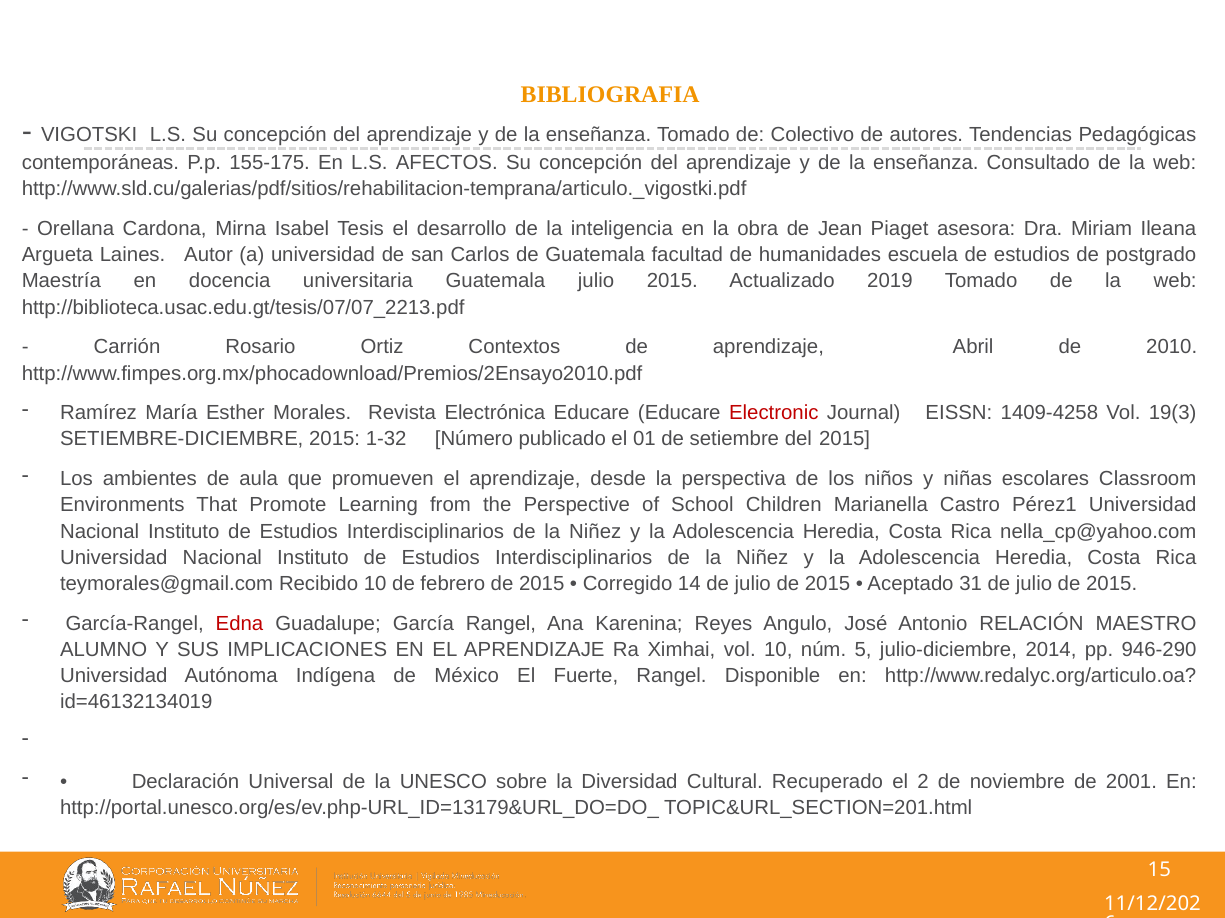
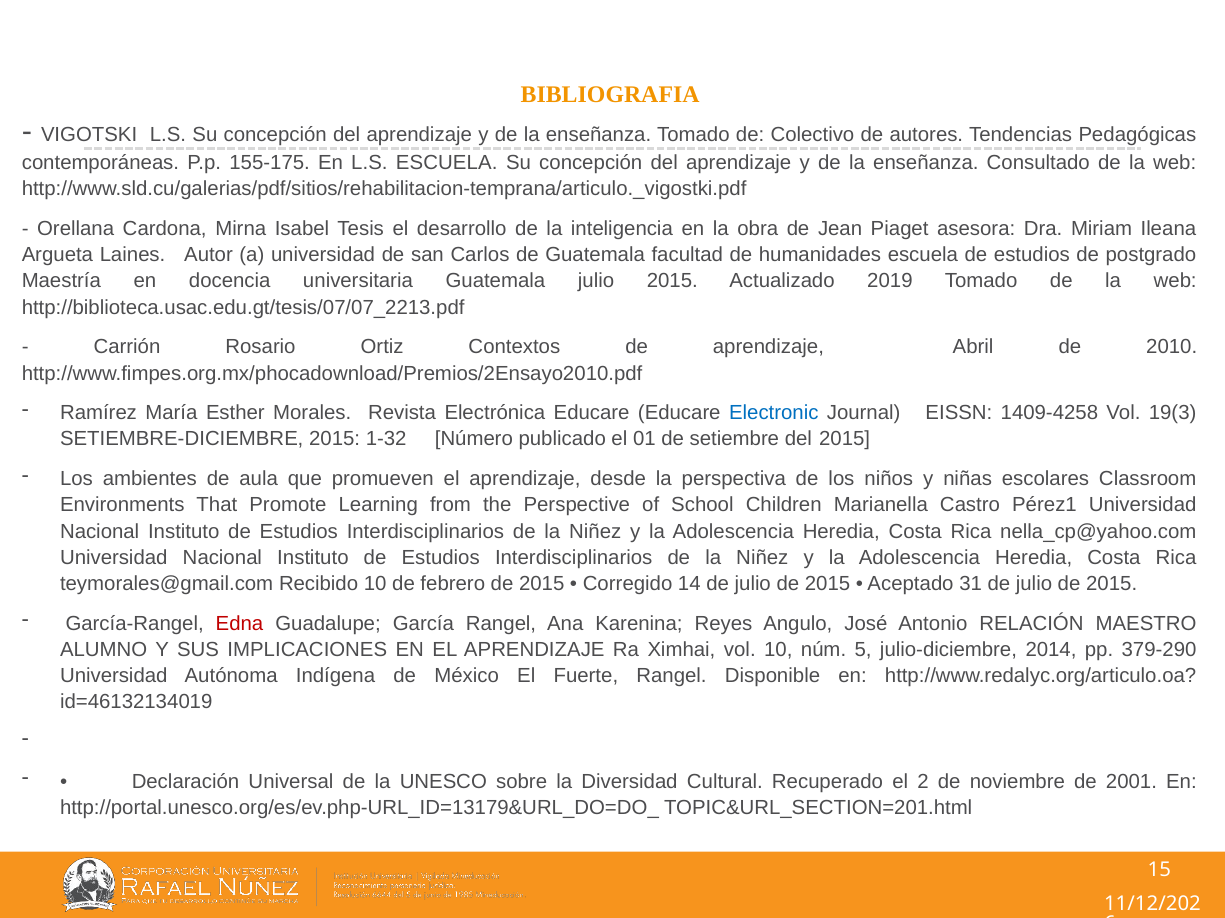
L.S AFECTOS: AFECTOS -> ESCUELA
Electronic colour: red -> blue
946-290: 946-290 -> 379-290
